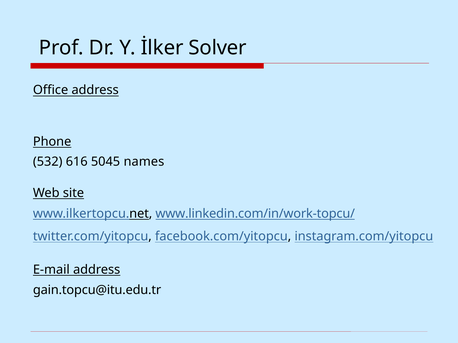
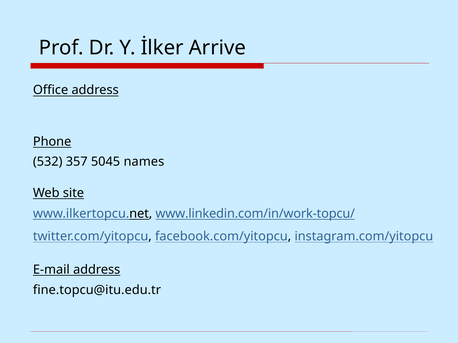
Solver: Solver -> Arrive
616: 616 -> 357
gain.topcu@itu.edu.tr: gain.topcu@itu.edu.tr -> fine.topcu@itu.edu.tr
